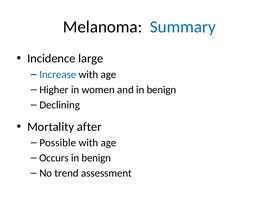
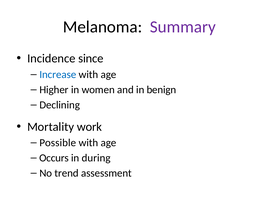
Summary colour: blue -> purple
large: large -> since
after: after -> work
benign at (96, 158): benign -> during
